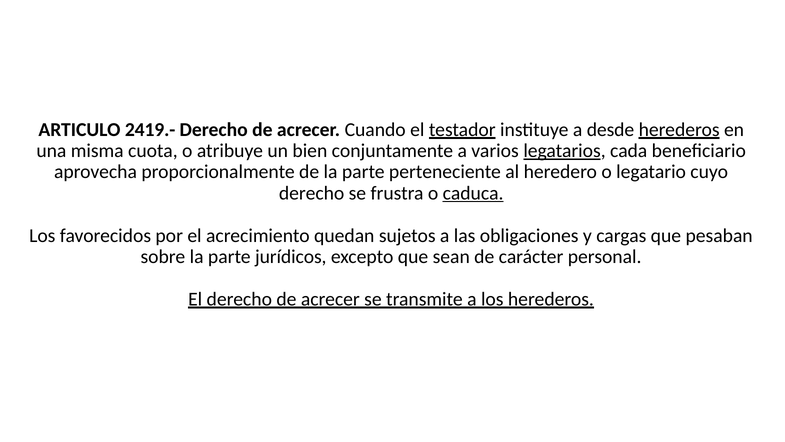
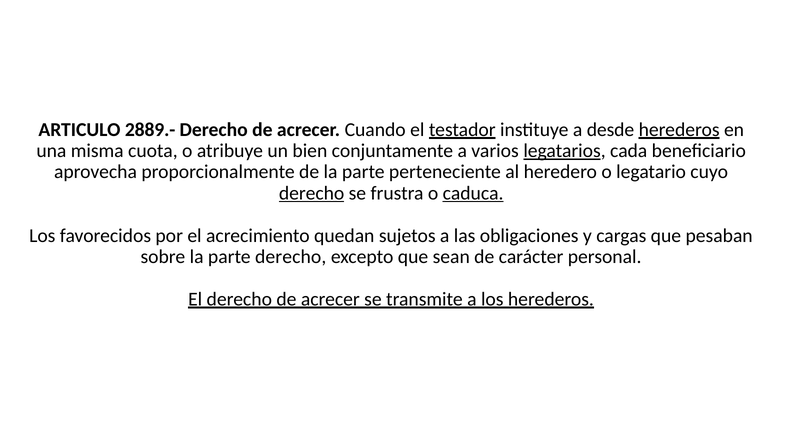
2419.-: 2419.- -> 2889.-
derecho at (312, 193) underline: none -> present
parte jurídicos: jurídicos -> derecho
